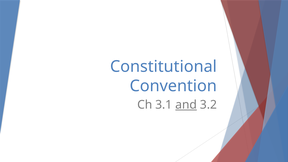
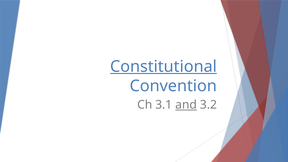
Constitutional underline: none -> present
